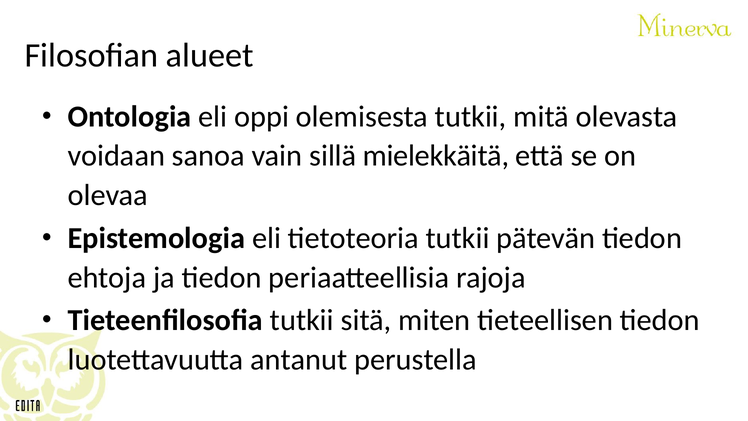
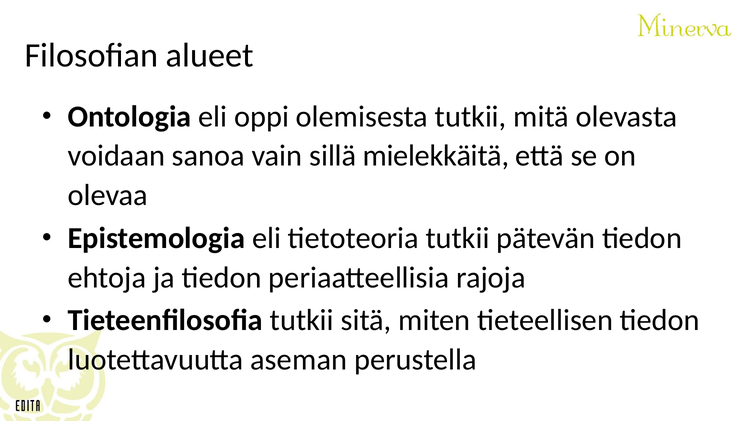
antanut: antanut -> aseman
